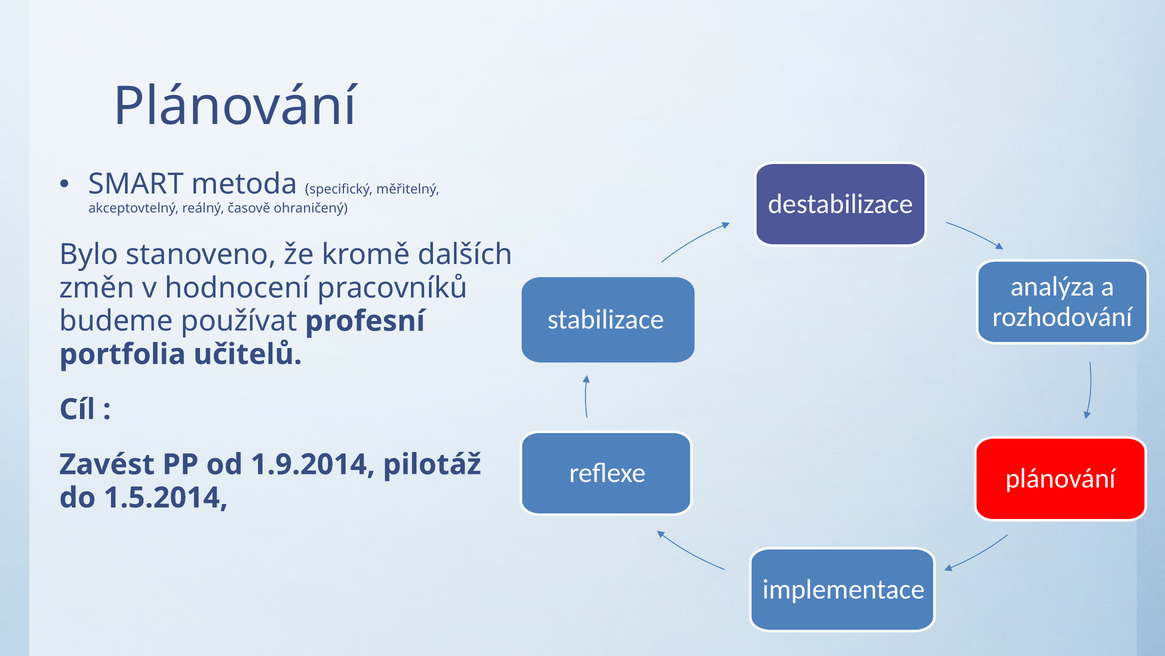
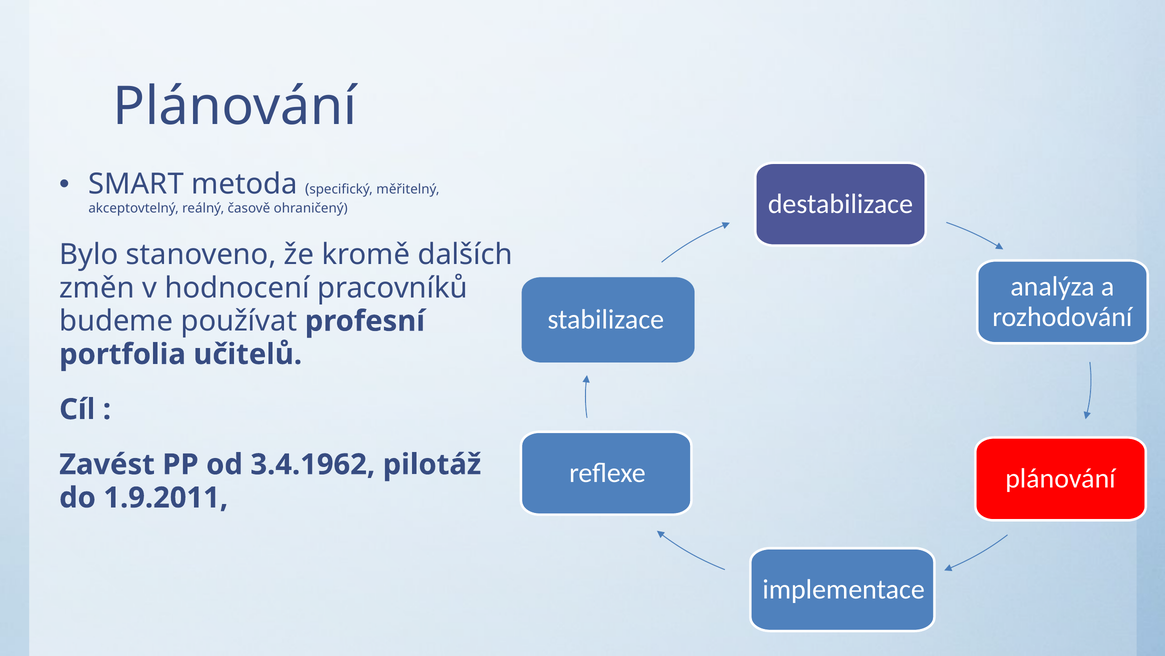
1.9.2014: 1.9.2014 -> 3.4.1962
1.5.2014: 1.5.2014 -> 1.9.2011
